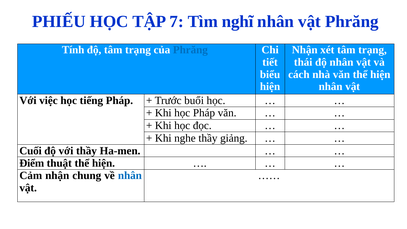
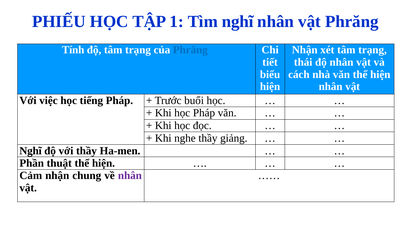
7: 7 -> 1
Cuối at (31, 151): Cuối -> Nghĩ
Điểm: Điểm -> Phần
nhân at (130, 176) colour: blue -> purple
